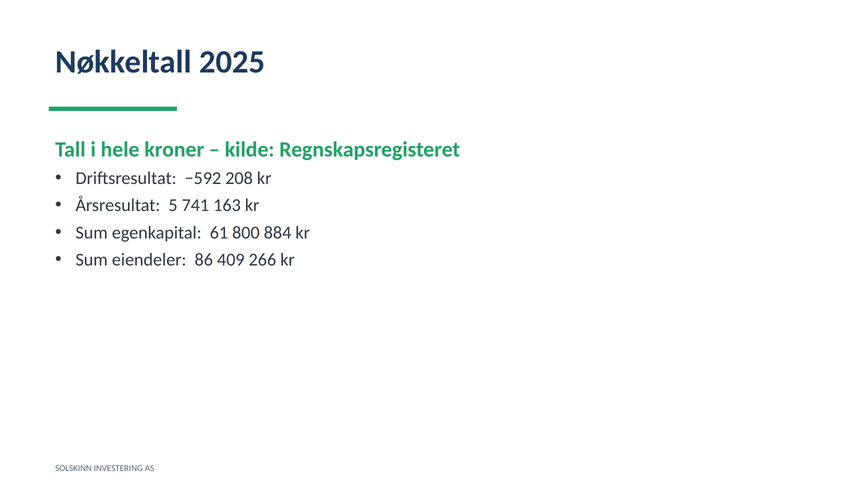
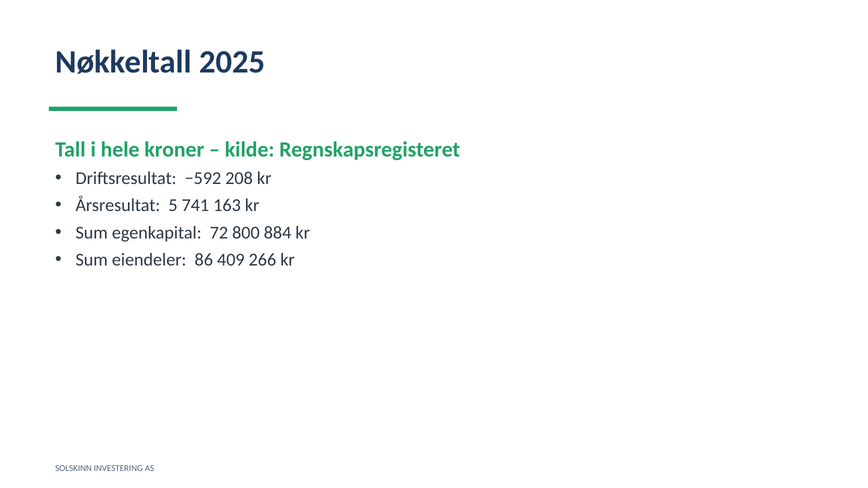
61: 61 -> 72
